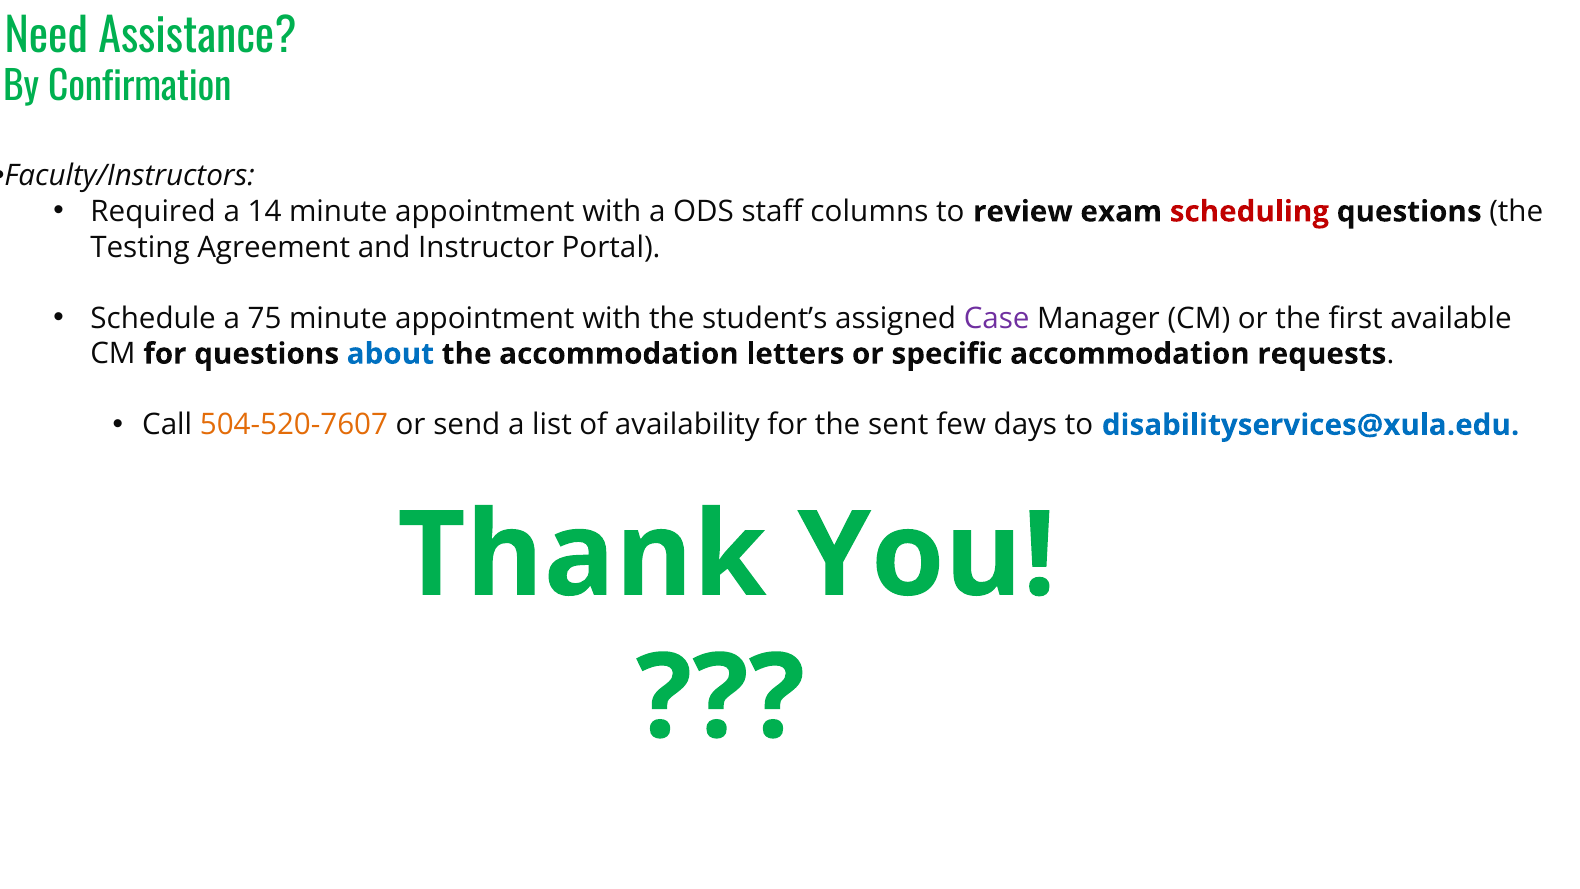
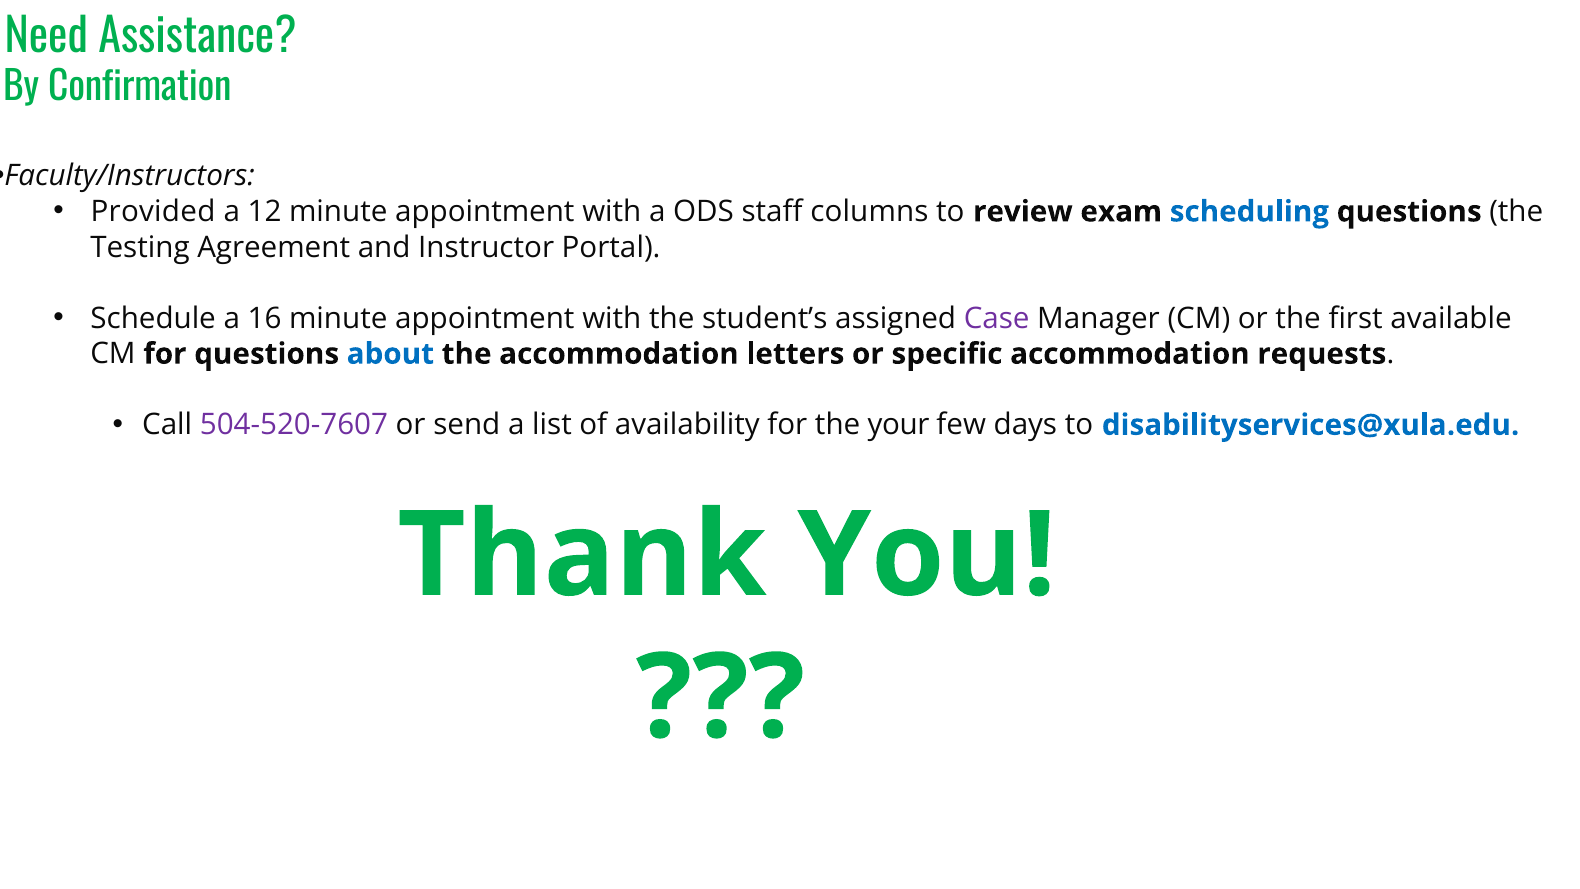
Required: Required -> Provided
14: 14 -> 12
scheduling colour: red -> blue
75: 75 -> 16
504-520-7607 colour: orange -> purple
sent: sent -> your
